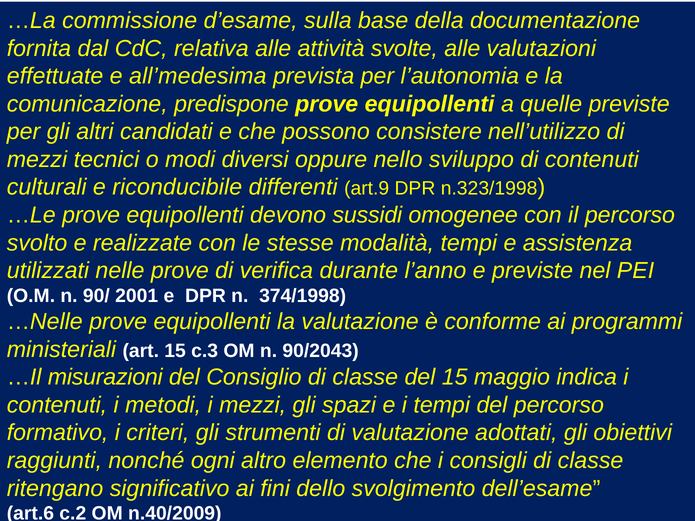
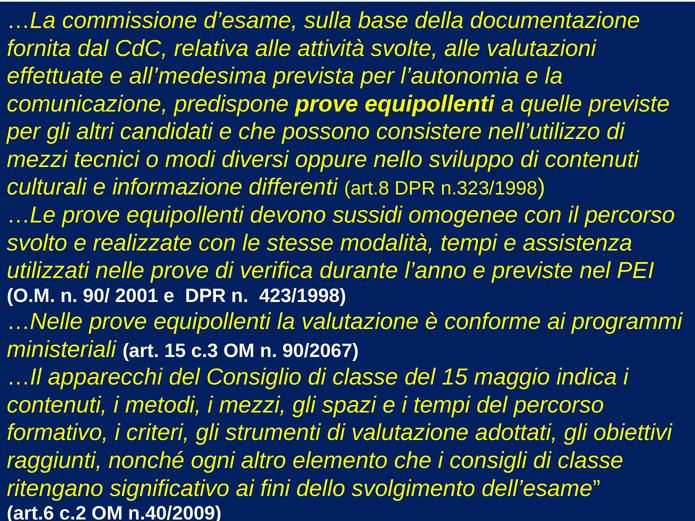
riconducibile: riconducibile -> informazione
art.9: art.9 -> art.8
374/1998: 374/1998 -> 423/1998
90/2043: 90/2043 -> 90/2067
misurazioni: misurazioni -> apparecchi
